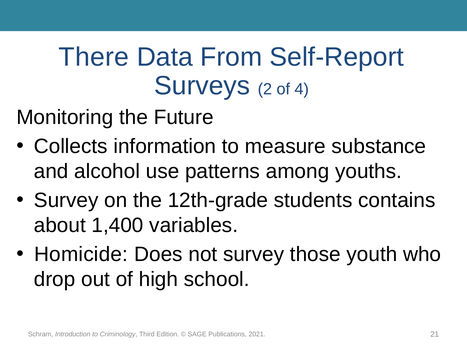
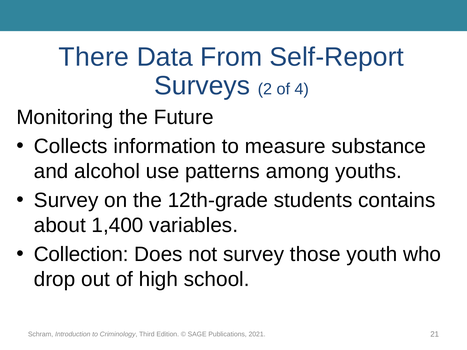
Homicide: Homicide -> Collection
